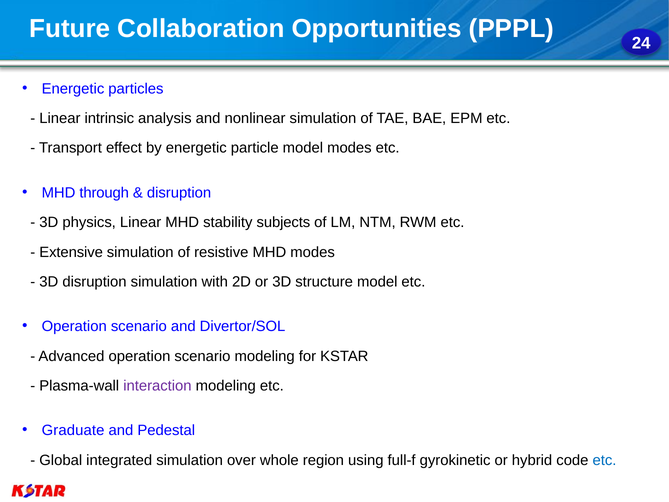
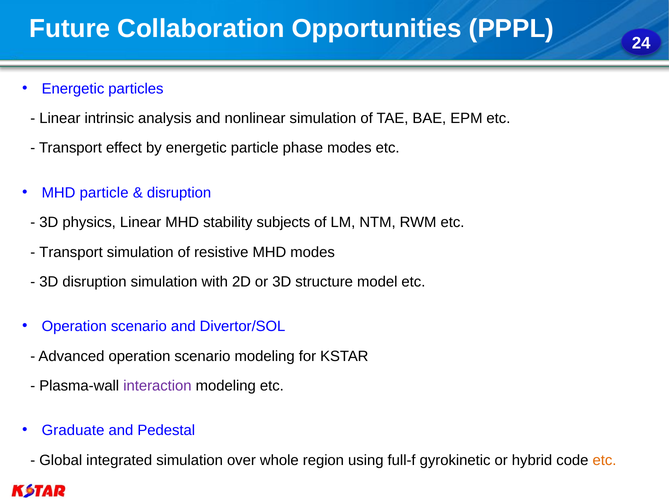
particle model: model -> phase
MHD through: through -> particle
Extensive at (71, 252): Extensive -> Transport
etc at (605, 460) colour: blue -> orange
